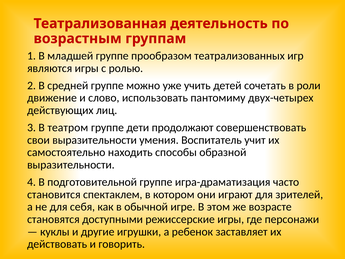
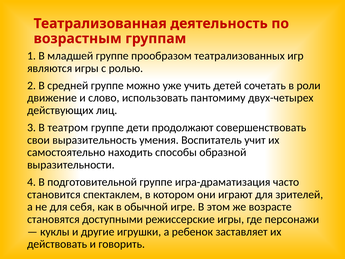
свои выразительности: выразительности -> выразительность
